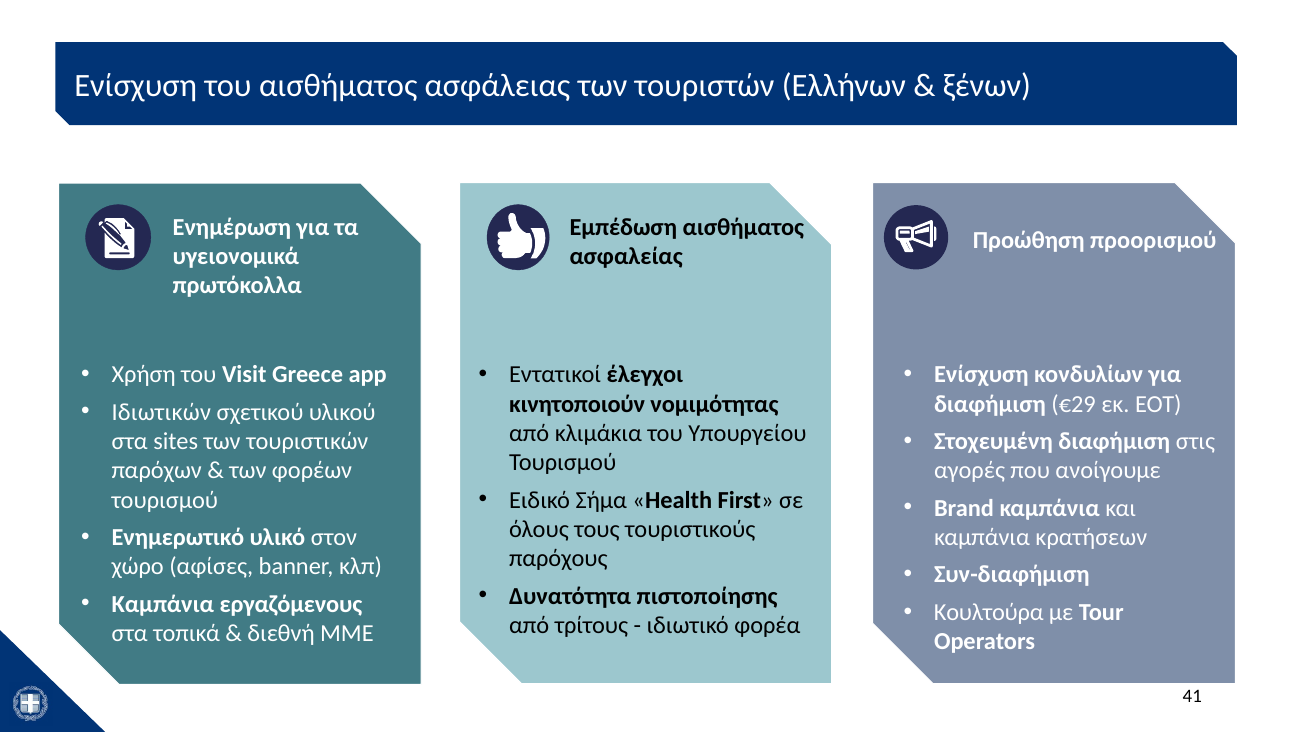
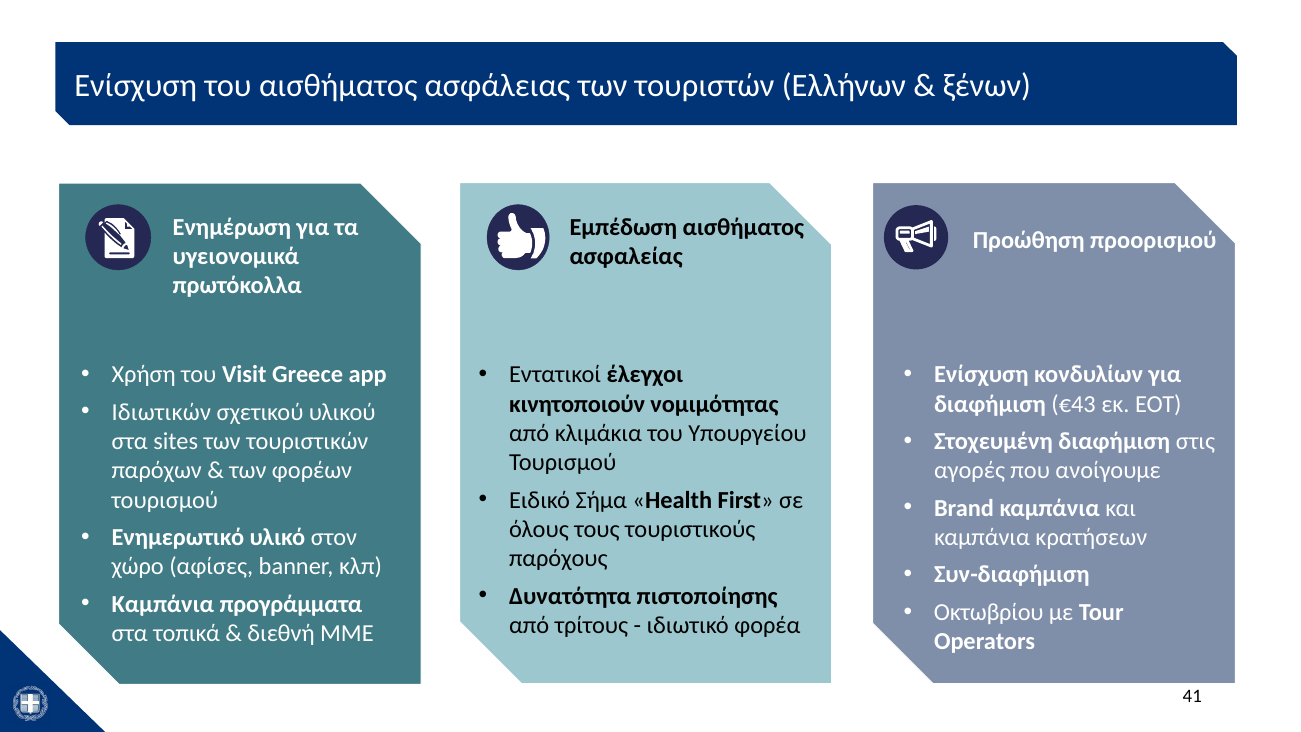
€29: €29 -> €43
εργαζόμενους: εργαζόμενους -> προγράμματα
Κουλτούρα: Κουλτούρα -> Οκτωβρίου
